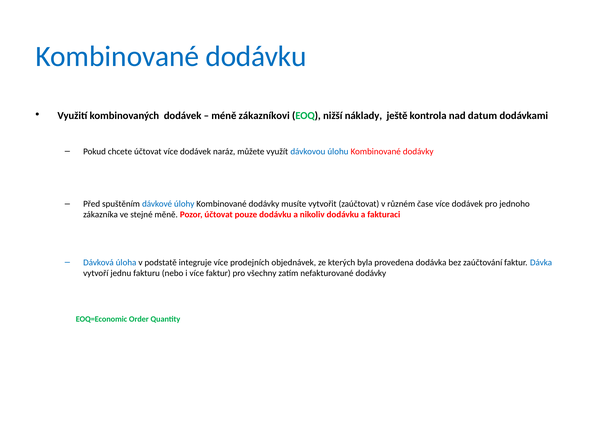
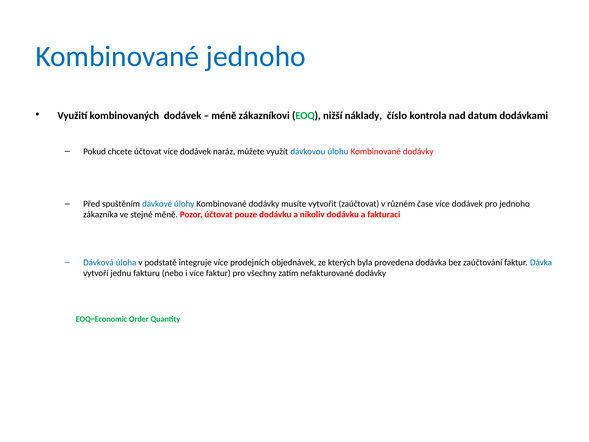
Kombinované dodávku: dodávku -> jednoho
ještě: ještě -> číslo
